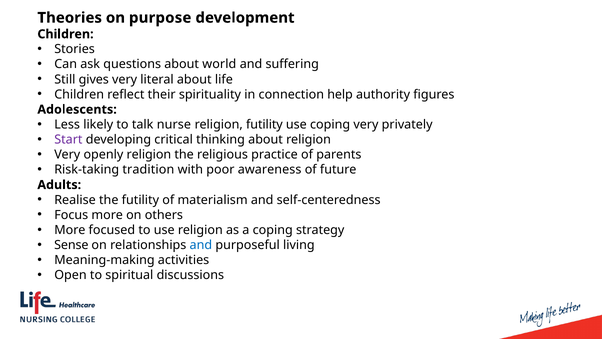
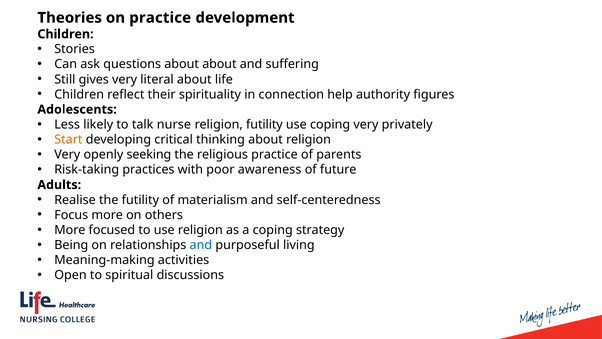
on purpose: purpose -> practice
about world: world -> about
Start colour: purple -> orange
openly religion: religion -> seeking
tradition: tradition -> practices
Sense: Sense -> Being
